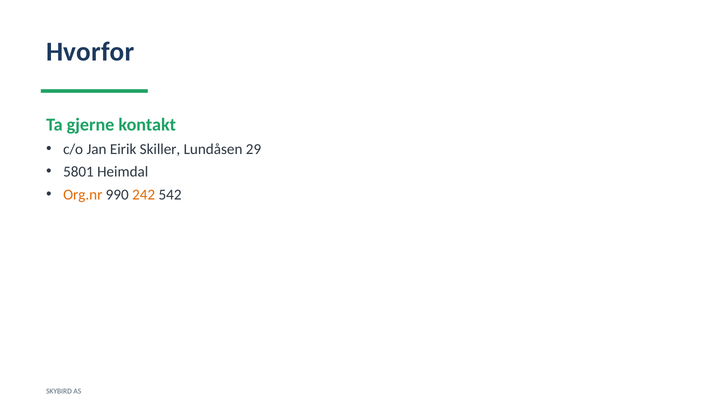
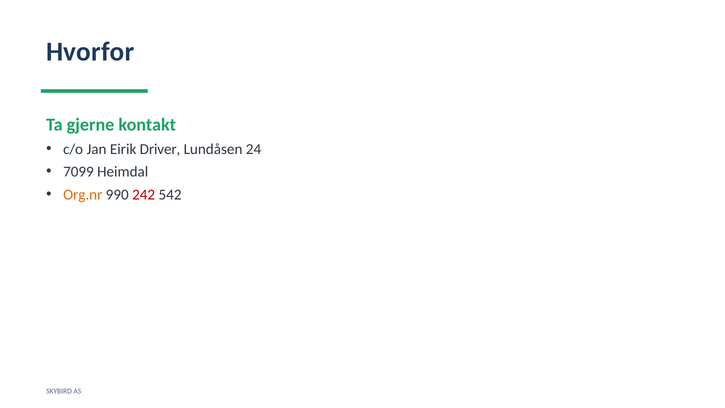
Skiller: Skiller -> Driver
29: 29 -> 24
5801: 5801 -> 7099
242 colour: orange -> red
